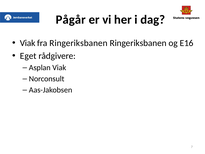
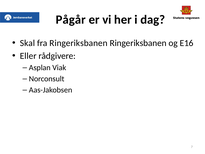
Viak at (28, 43): Viak -> Skal
Eget: Eget -> Eller
